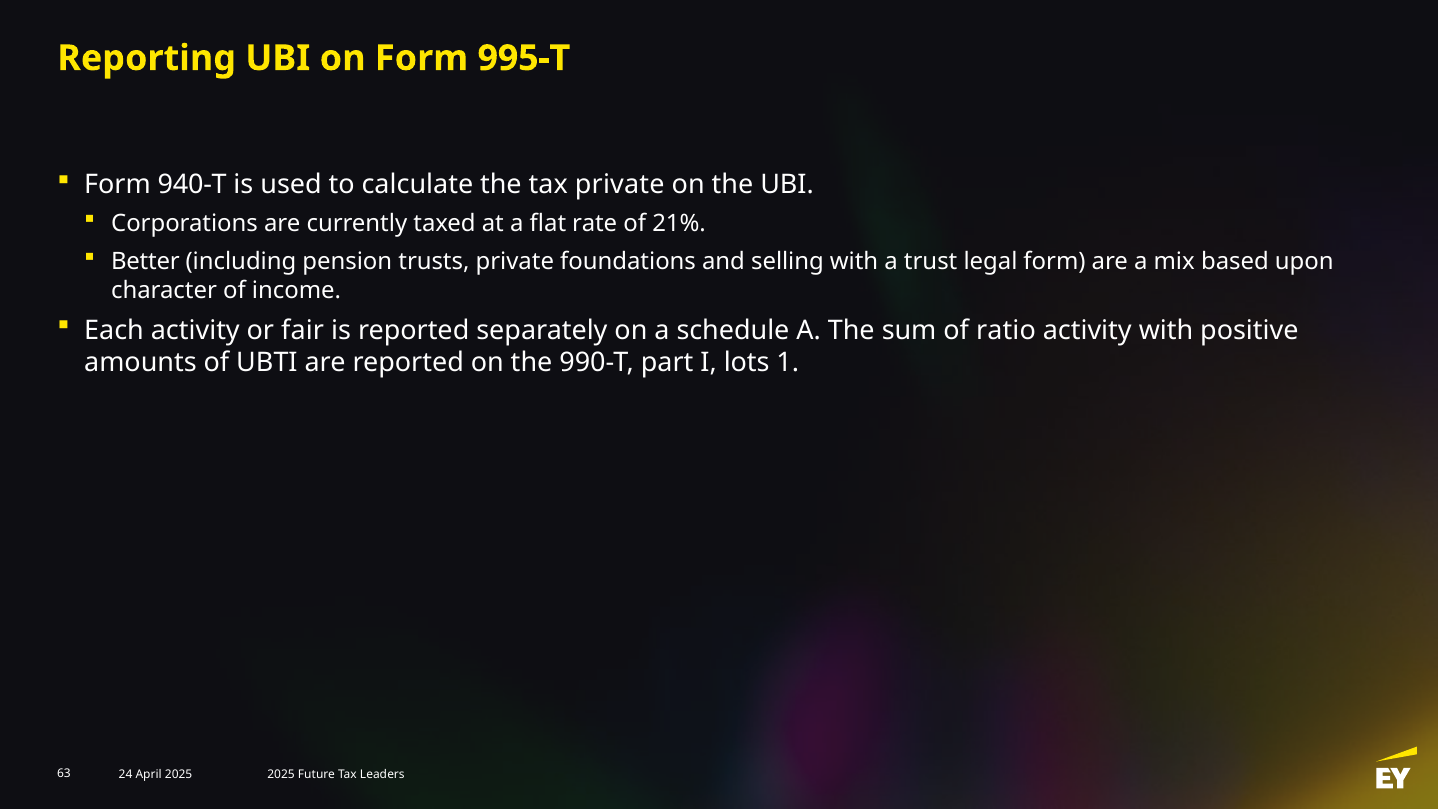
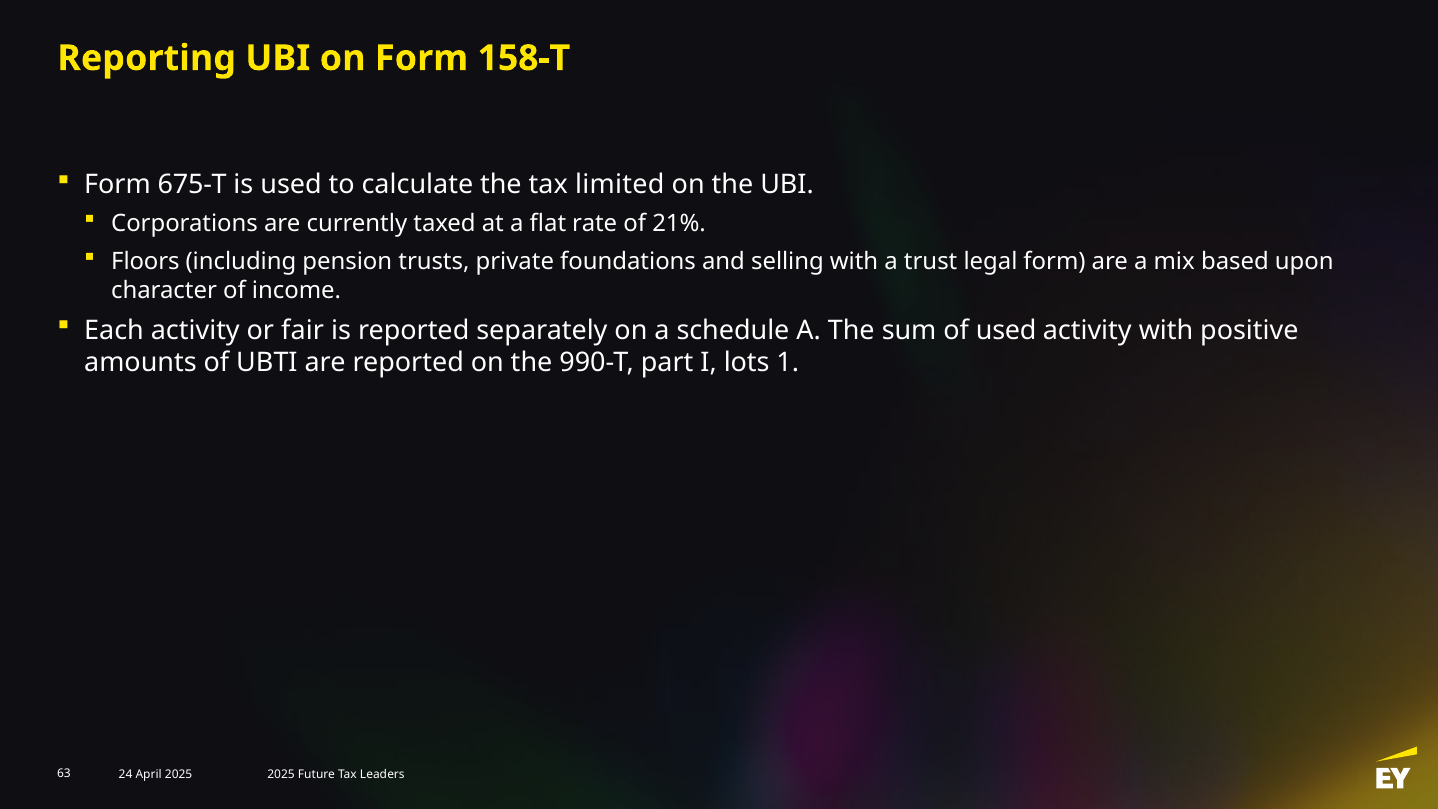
995-T: 995-T -> 158-T
940-T: 940-T -> 675-T
tax private: private -> limited
Better: Better -> Floors
of ratio: ratio -> used
